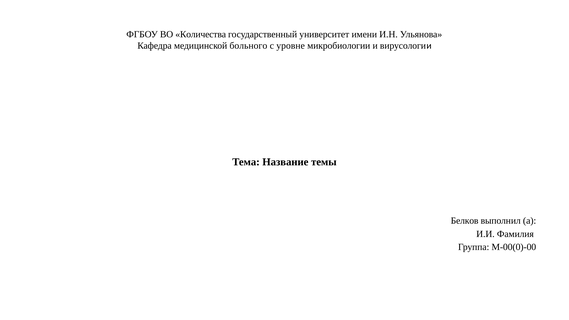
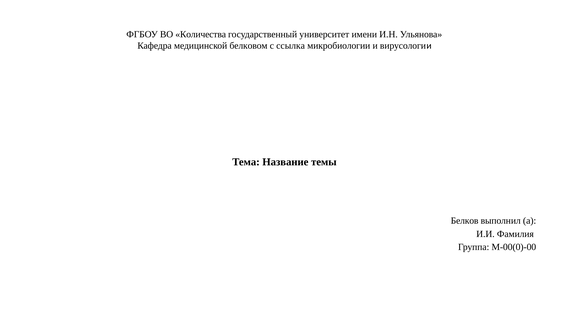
больного: больного -> белковом
уровне: уровне -> ссылка
